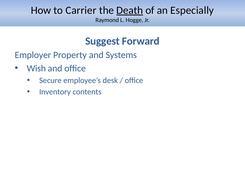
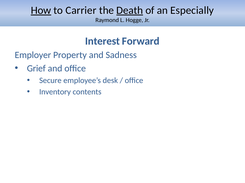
How underline: none -> present
Suggest: Suggest -> Interest
Systems: Systems -> Sadness
Wish: Wish -> Grief
